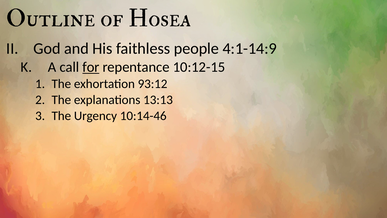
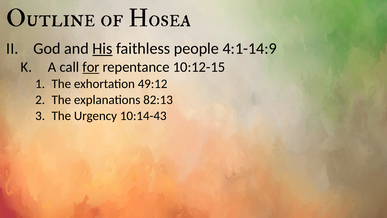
His underline: none -> present
93:12: 93:12 -> 49:12
13:13: 13:13 -> 82:13
10:14-46: 10:14-46 -> 10:14-43
